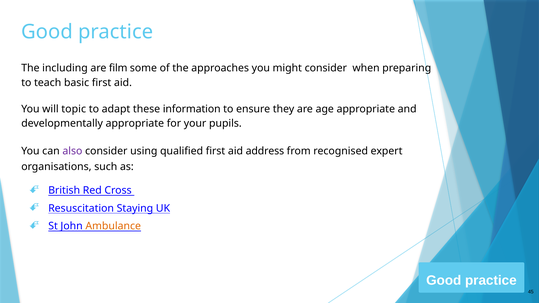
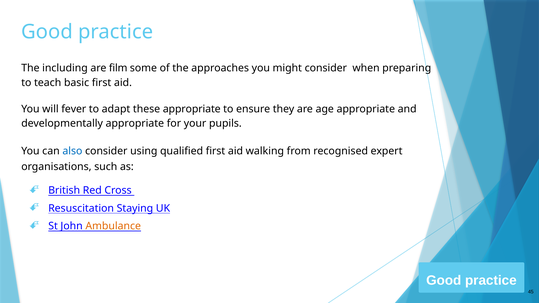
topic: topic -> fever
these information: information -> appropriate
also colour: purple -> blue
address: address -> walking
